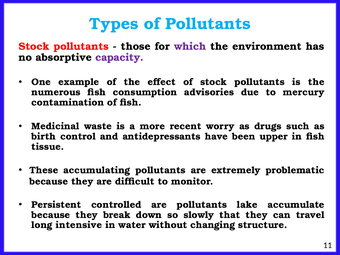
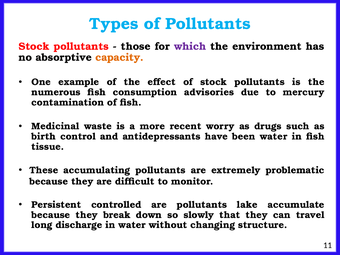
capacity colour: purple -> orange
been upper: upper -> water
intensive: intensive -> discharge
